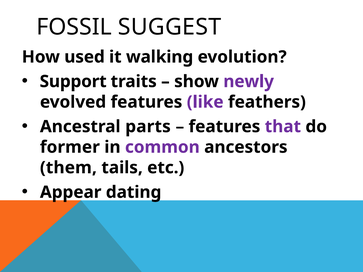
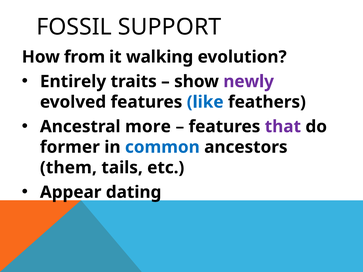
SUGGEST: SUGGEST -> SUPPORT
used: used -> from
Support: Support -> Entirely
like colour: purple -> blue
parts: parts -> more
common colour: purple -> blue
